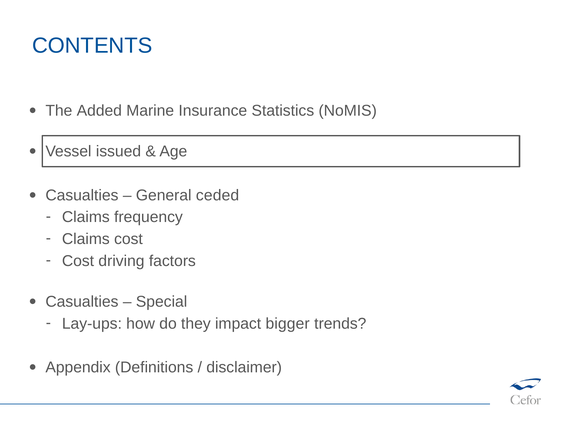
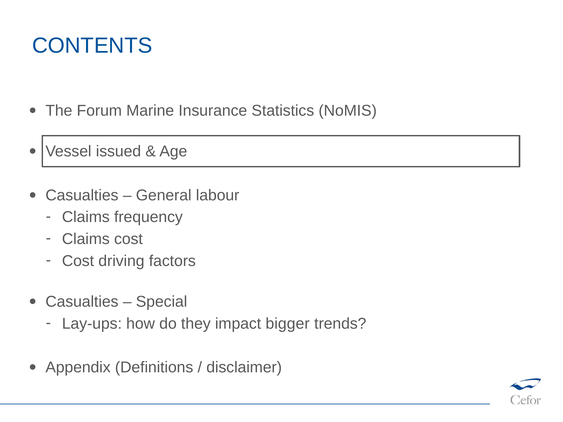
Added: Added -> Forum
ceded: ceded -> labour
